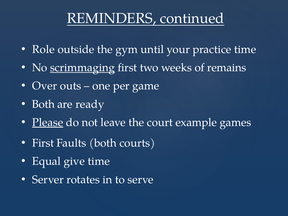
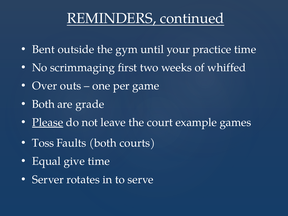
Role: Role -> Bent
scrimmaging underline: present -> none
remains: remains -> whiffed
ready: ready -> grade
First at (43, 143): First -> Toss
